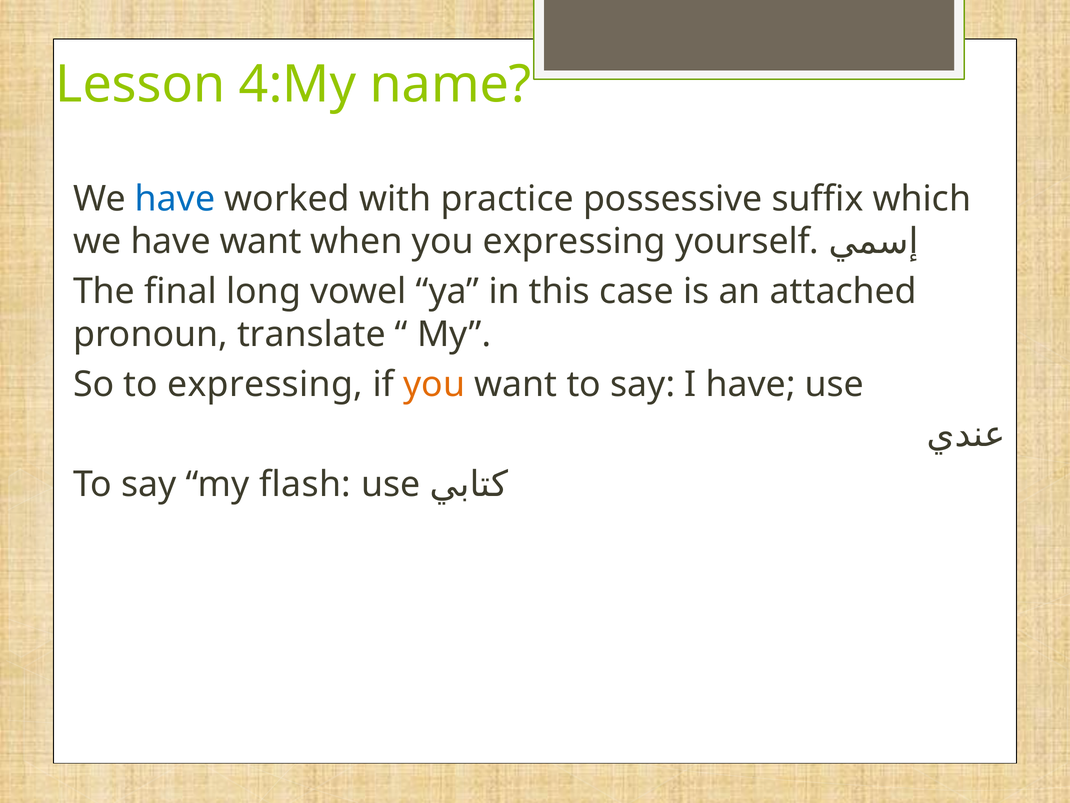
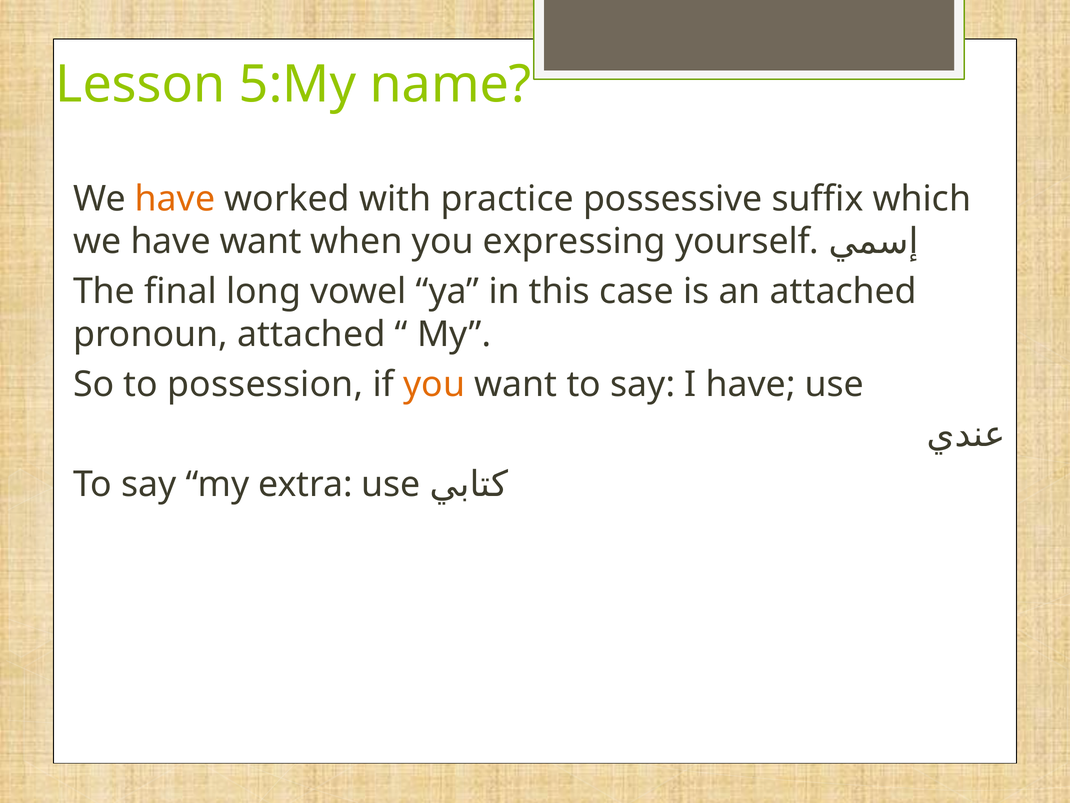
4:My: 4:My -> 5:My
have at (175, 199) colour: blue -> orange
pronoun translate: translate -> attached
to expressing: expressing -> possession
flash: flash -> extra
